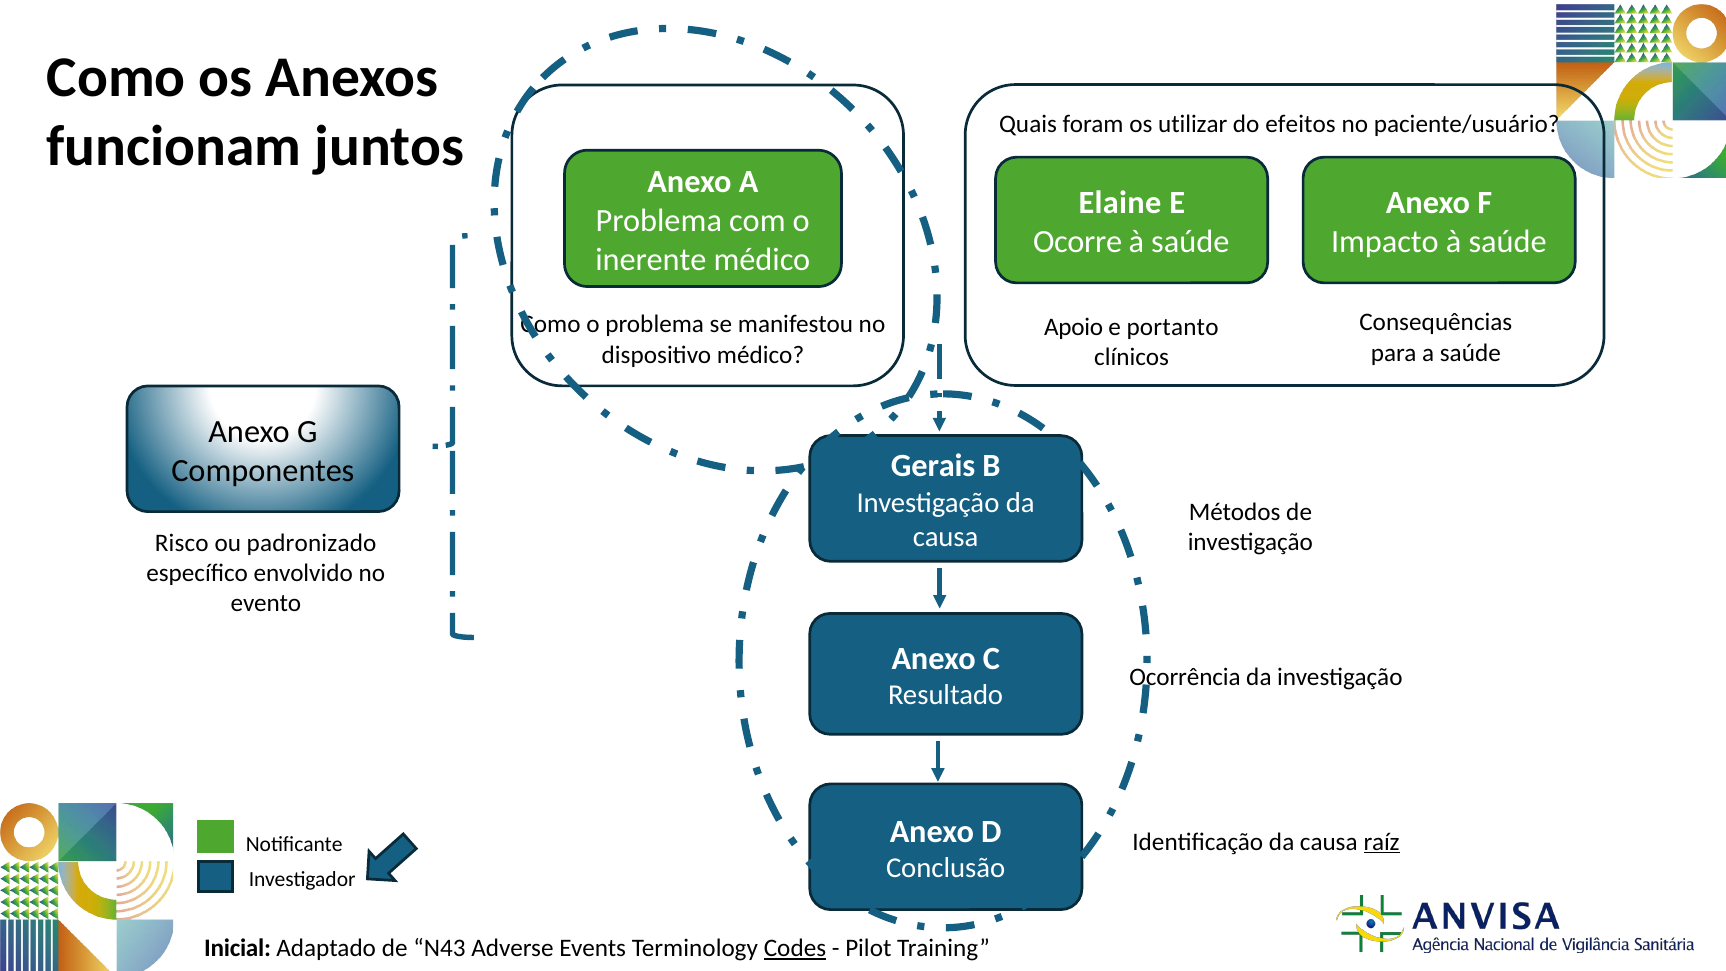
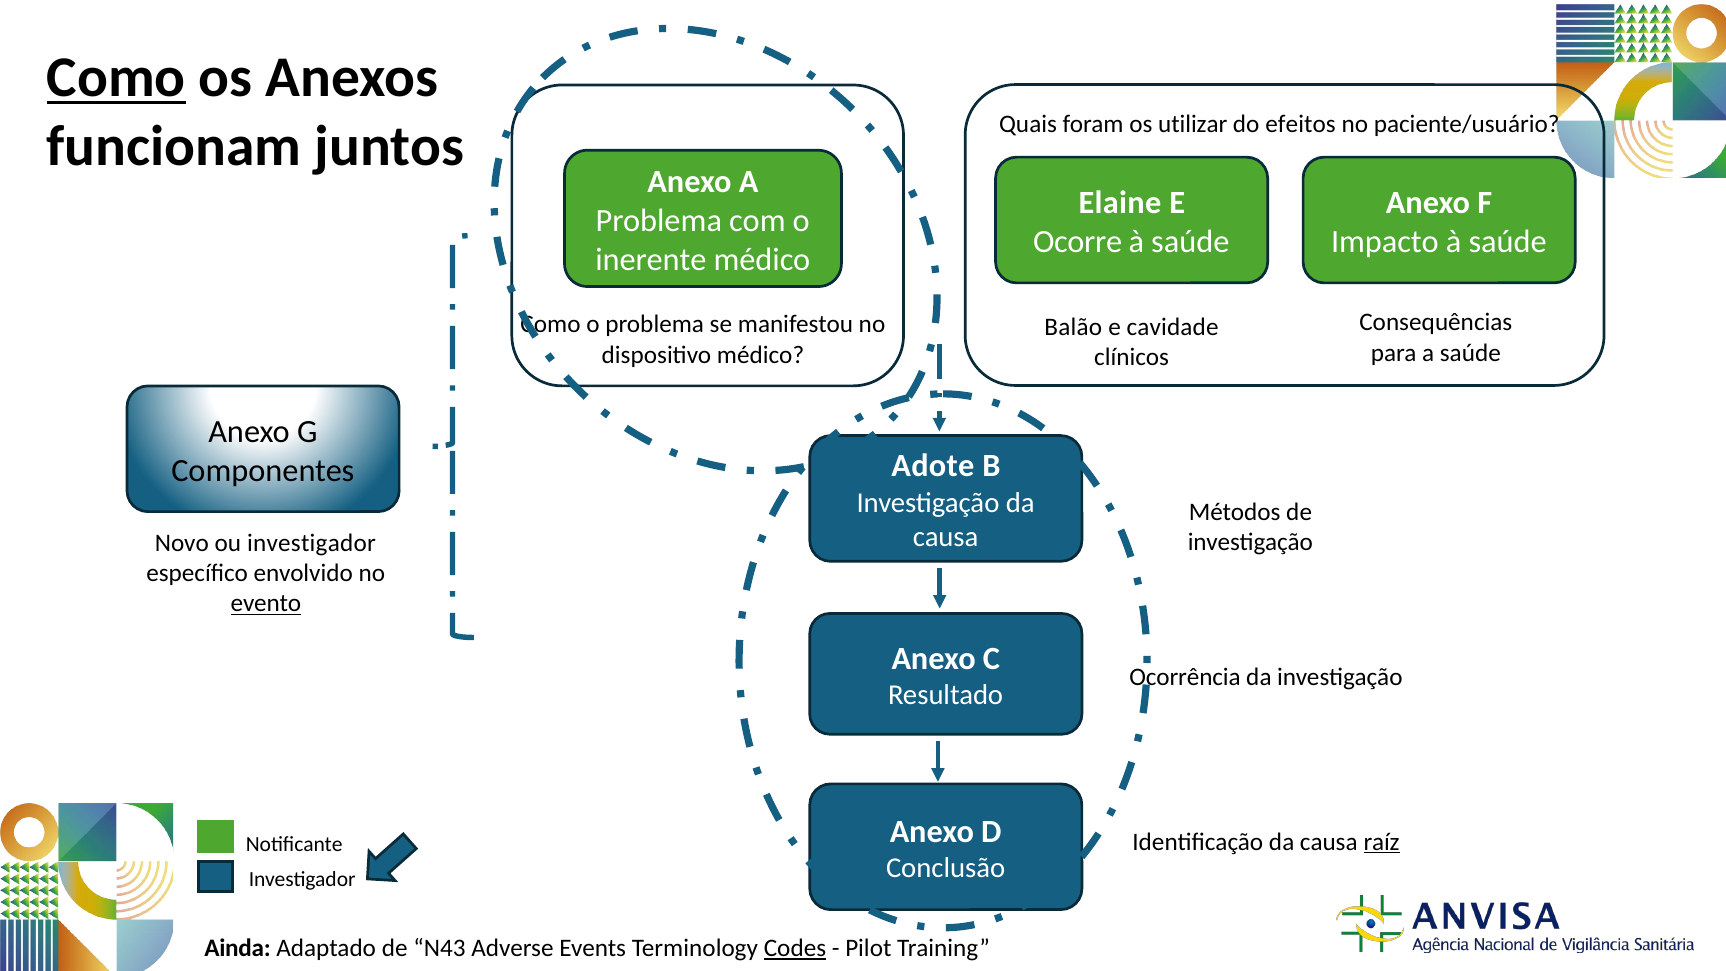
Como at (116, 78) underline: none -> present
Apoio: Apoio -> Balão
portanto: portanto -> cavidade
Gerais: Gerais -> Adote
Risco: Risco -> Novo
ou padronizado: padronizado -> investigador
evento underline: none -> present
Inicial: Inicial -> Ainda
